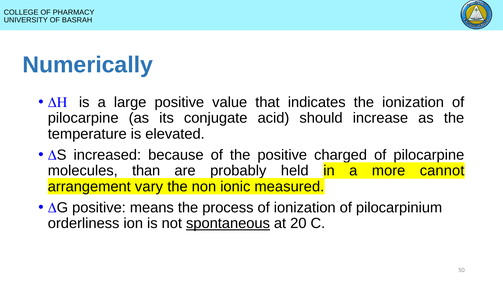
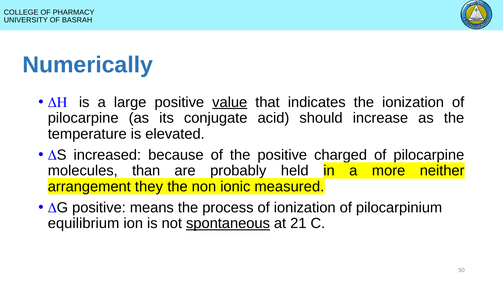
value underline: none -> present
cannot: cannot -> neither
vary: vary -> they
orderliness: orderliness -> equilibrium
20: 20 -> 21
